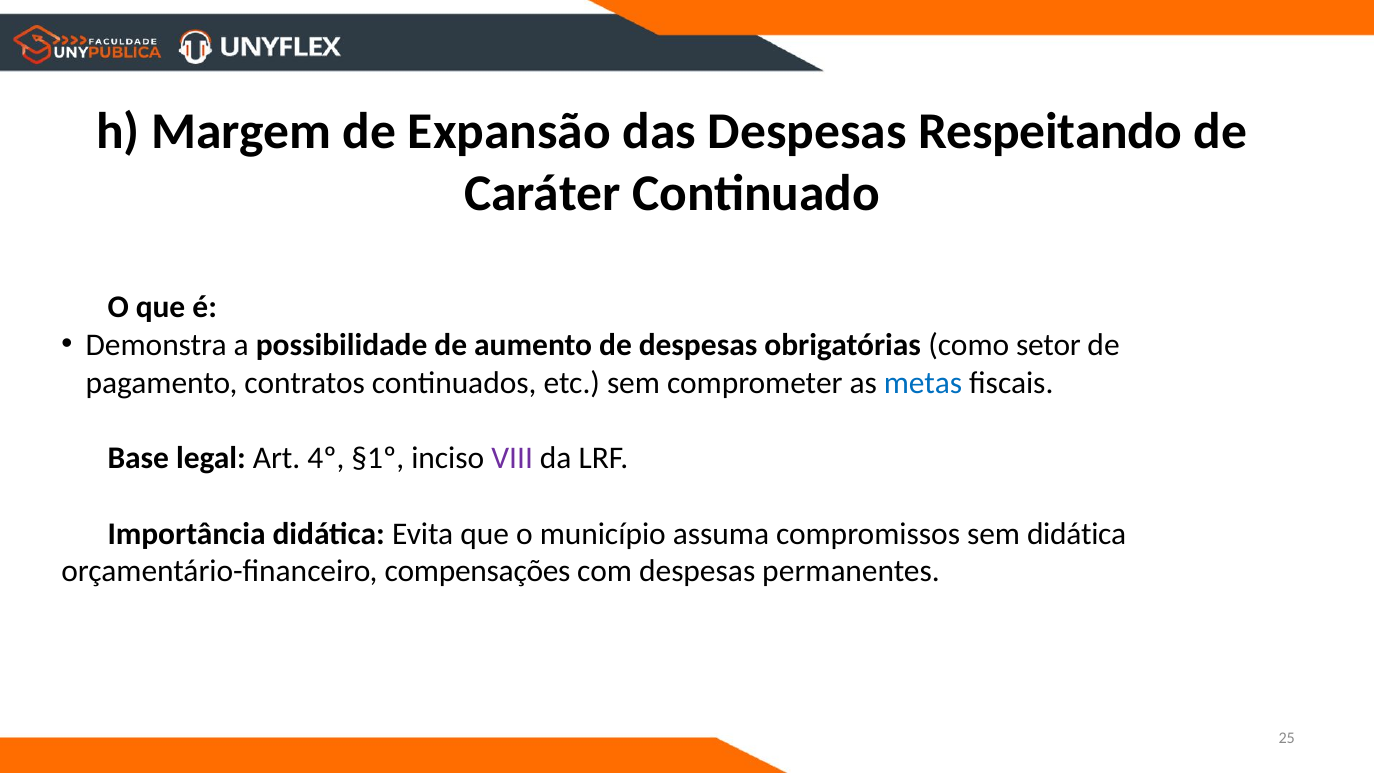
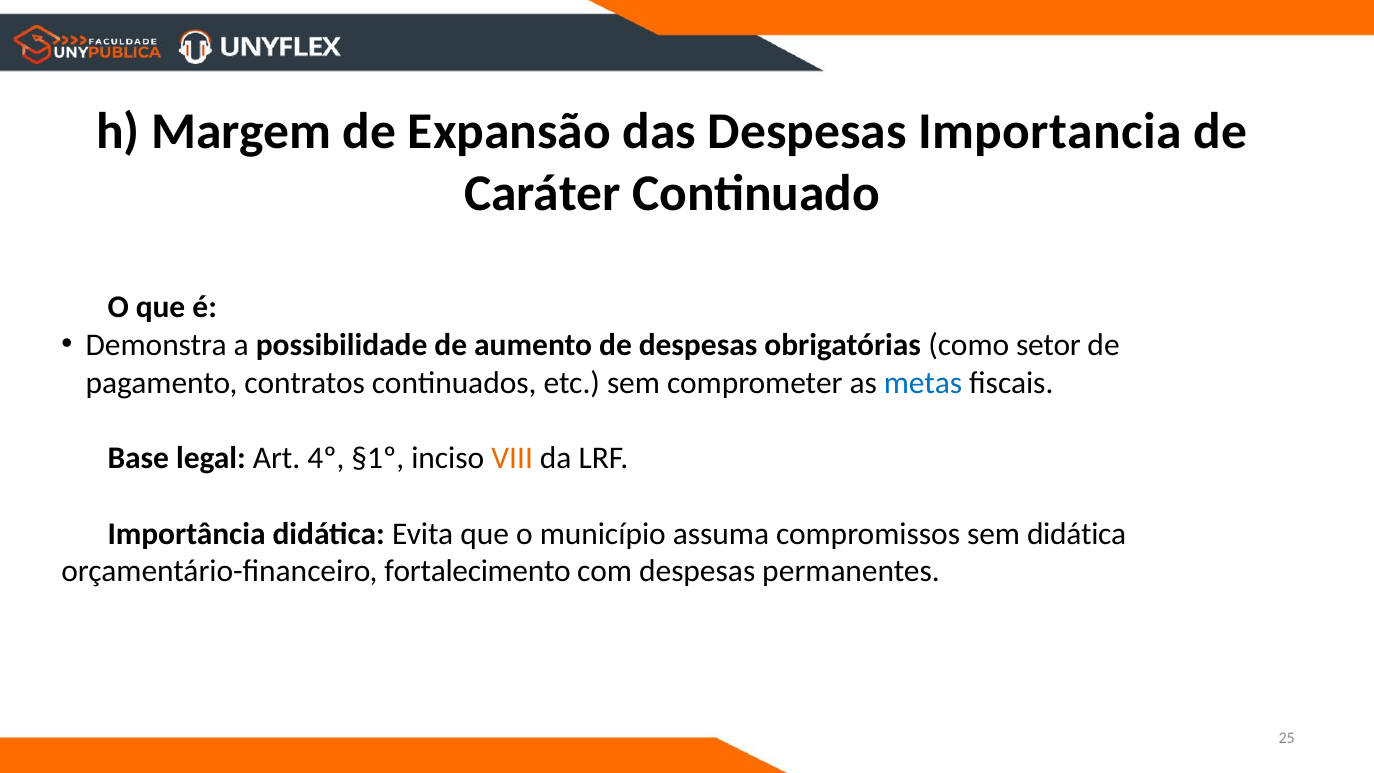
Respeitando: Respeitando -> Importancia
VIII colour: purple -> orange
compensações: compensações -> fortalecimento
